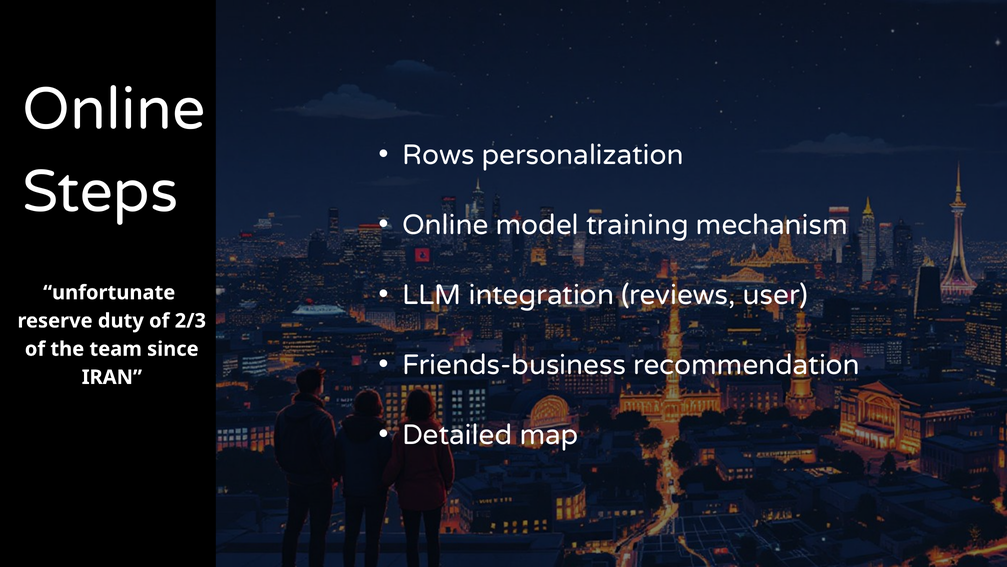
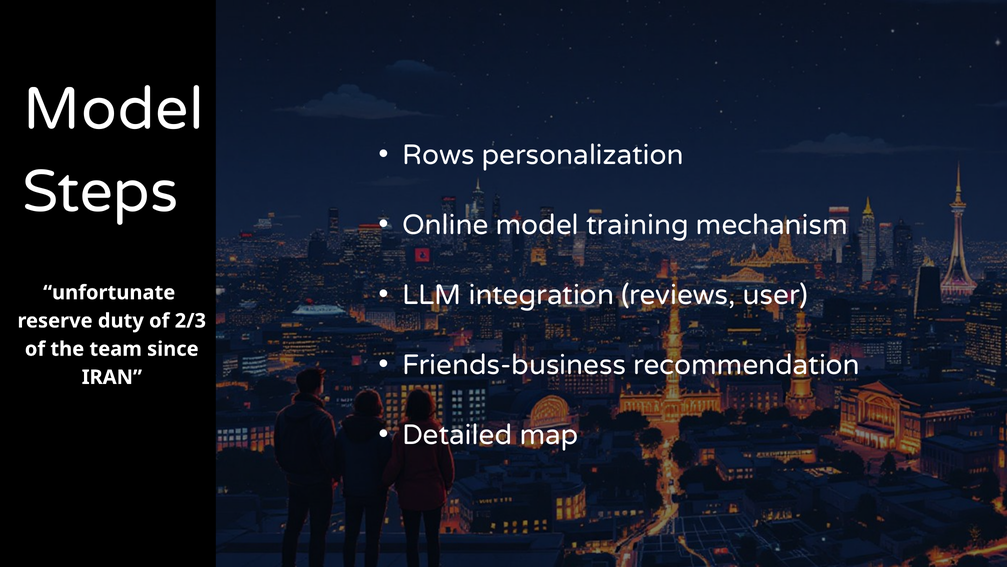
Online at (114, 109): Online -> Model
